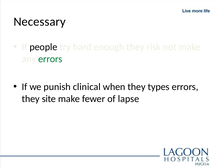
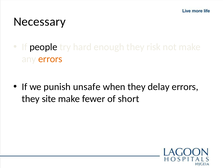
errors at (50, 59) colour: green -> orange
clinical: clinical -> unsafe
types: types -> delay
lapse: lapse -> short
